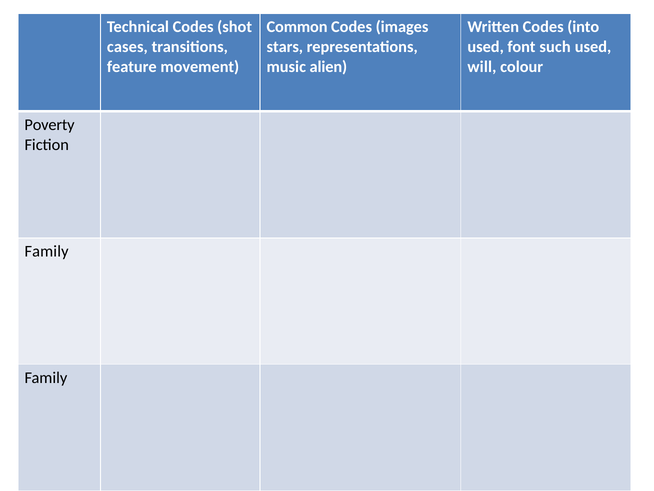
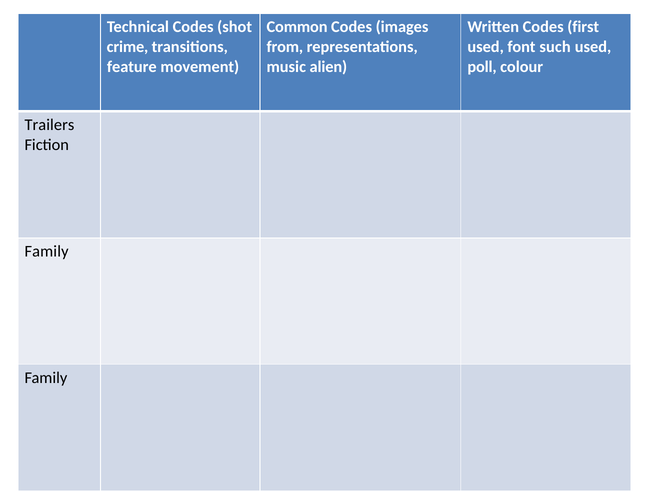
into: into -> first
cases: cases -> crime
stars: stars -> from
will: will -> poll
Poverty: Poverty -> Trailers
